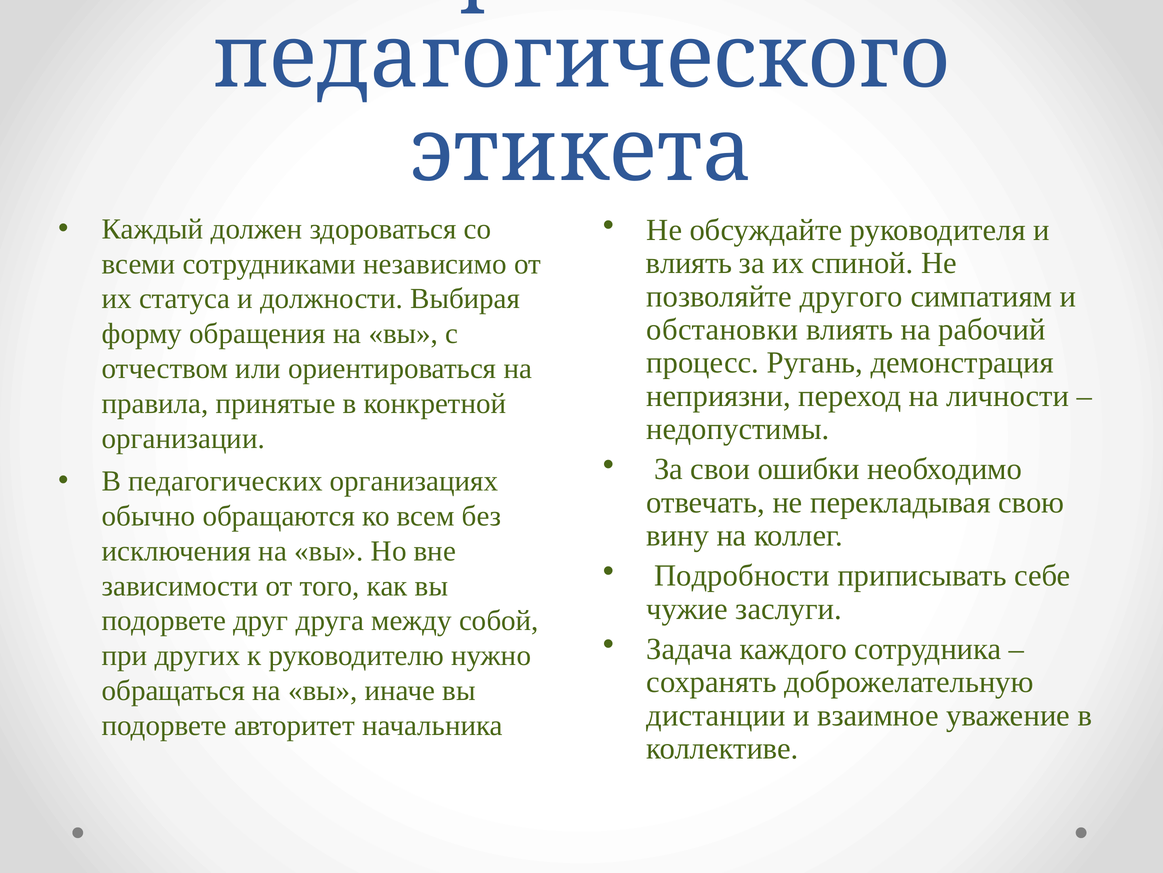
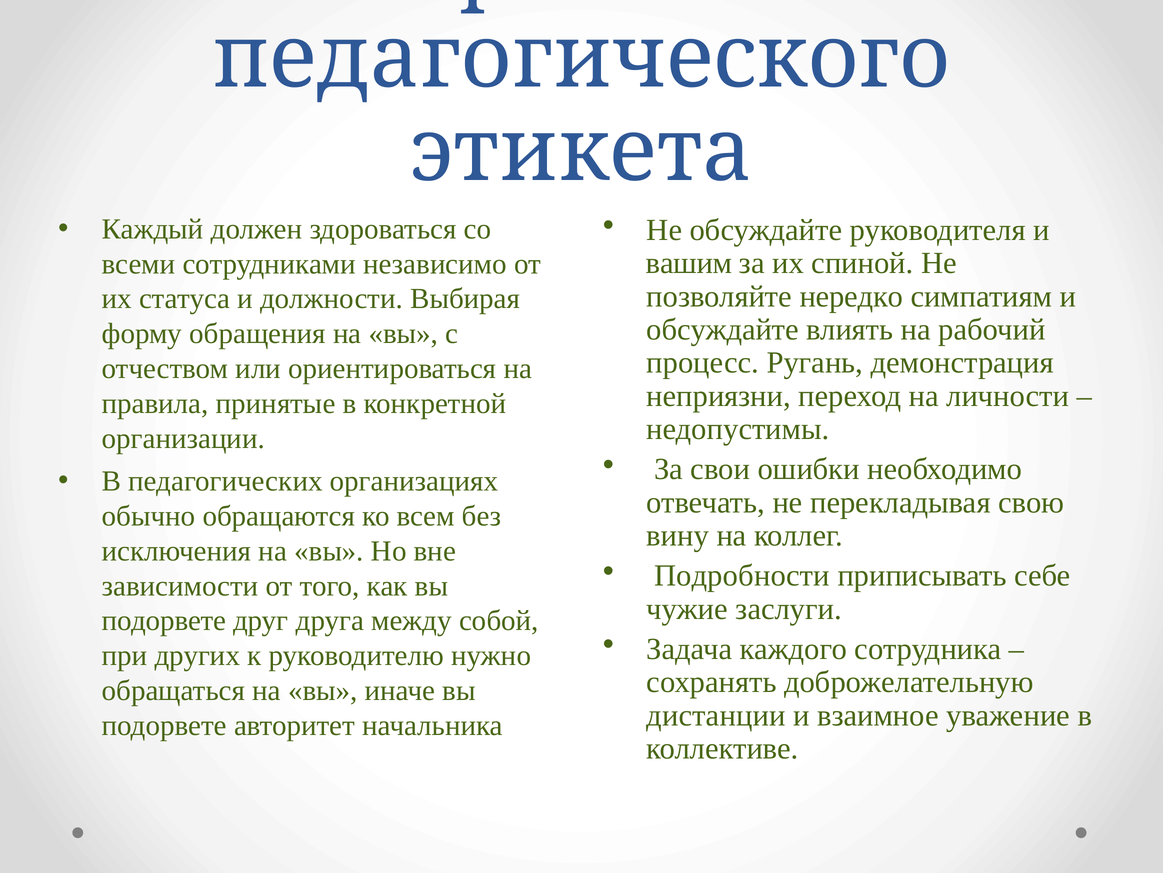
влиять at (689, 263): влиять -> вашим
другого: другого -> нередко
обстановки at (722, 329): обстановки -> обсуждайте
